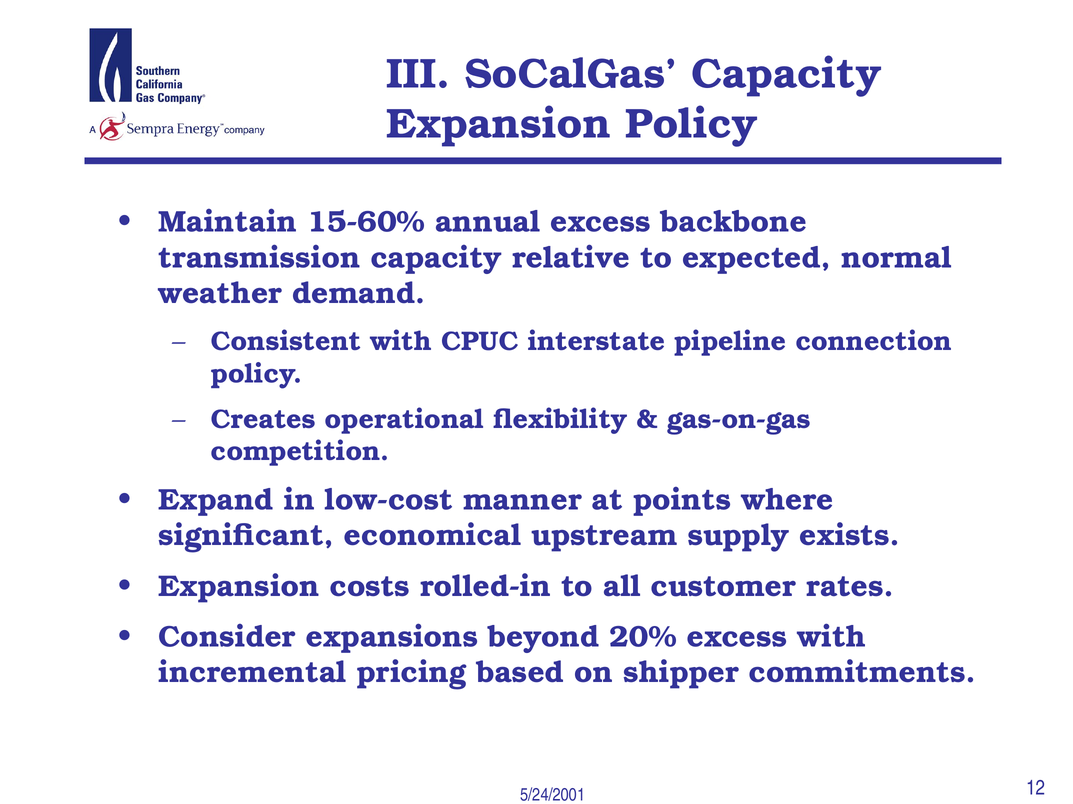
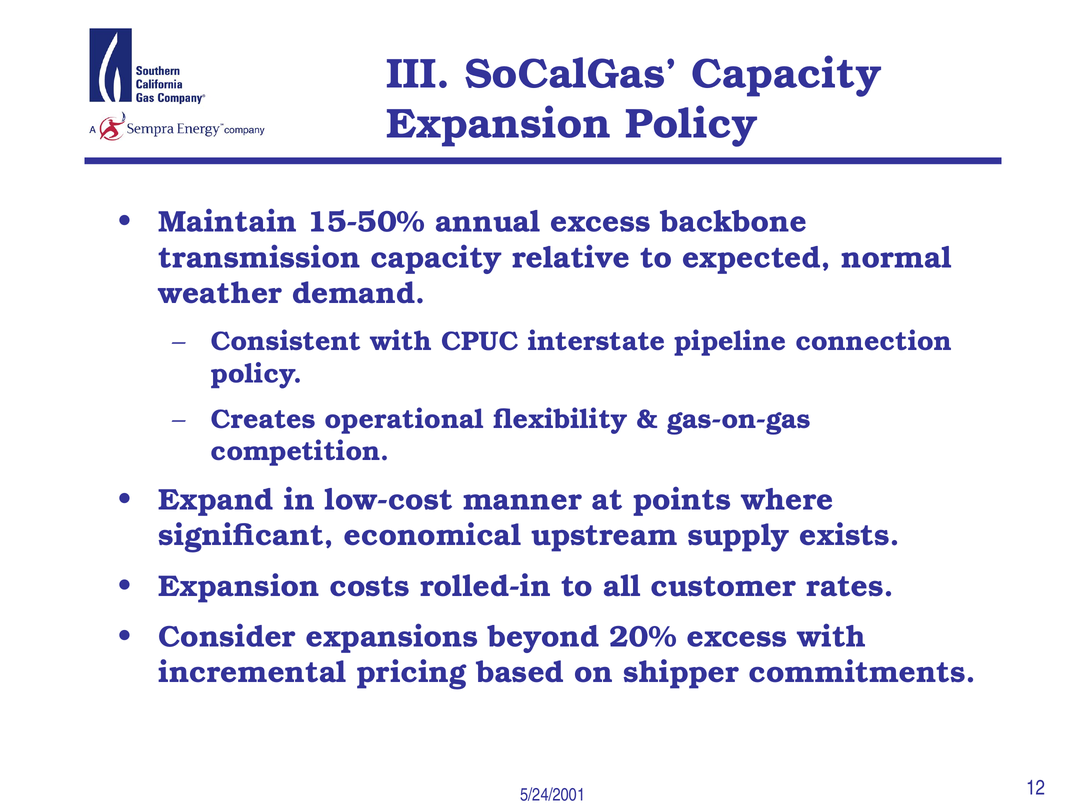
15-60%: 15-60% -> 15-50%
